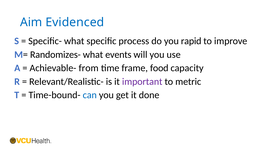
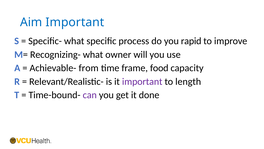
Aim Evidenced: Evidenced -> Important
Randomizes-: Randomizes- -> Recognizing-
events: events -> owner
metric: metric -> length
can colour: blue -> purple
